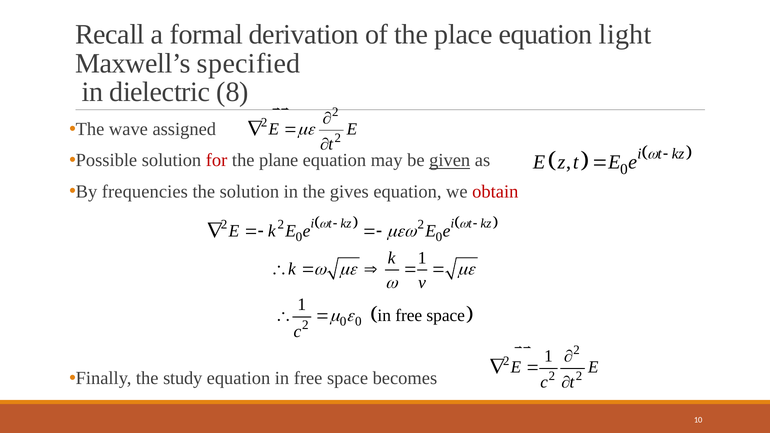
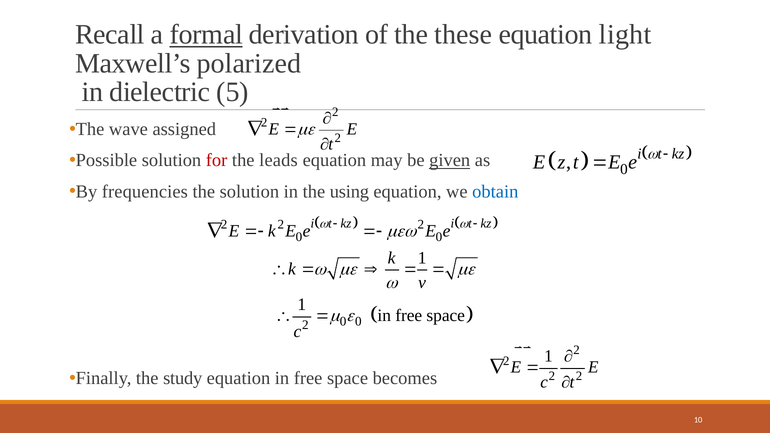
formal underline: none -> present
place: place -> these
specified: specified -> polarized
8: 8 -> 5
plane: plane -> leads
gives: gives -> using
obtain colour: red -> blue
